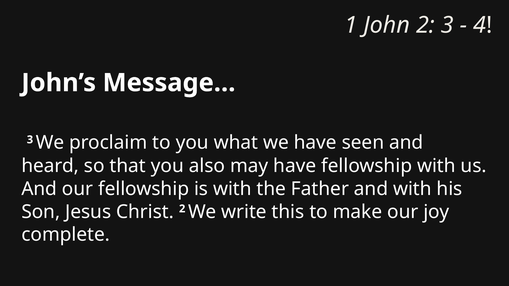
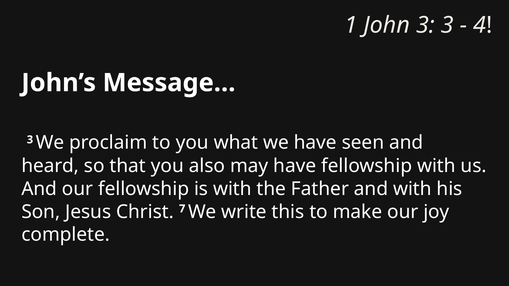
John 2: 2 -> 3
Christ 2: 2 -> 7
